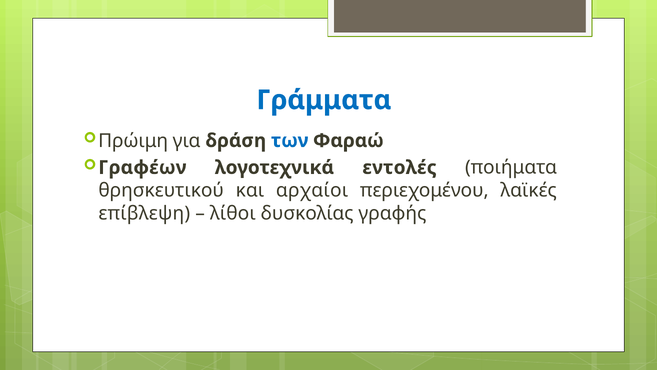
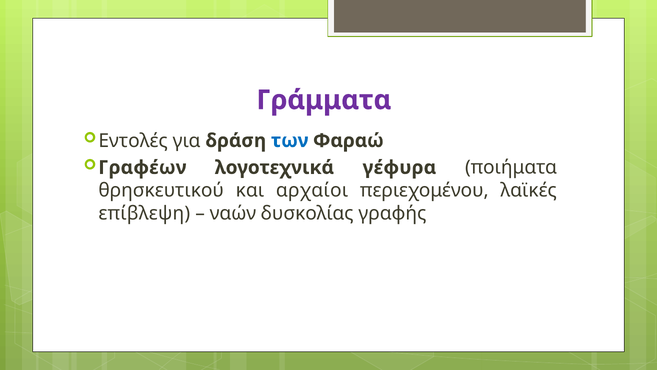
Γράμματα colour: blue -> purple
Πρώιμη: Πρώιμη -> Εντολές
εντολές: εντολές -> γέφυρα
λίθοι: λίθοι -> ναών
